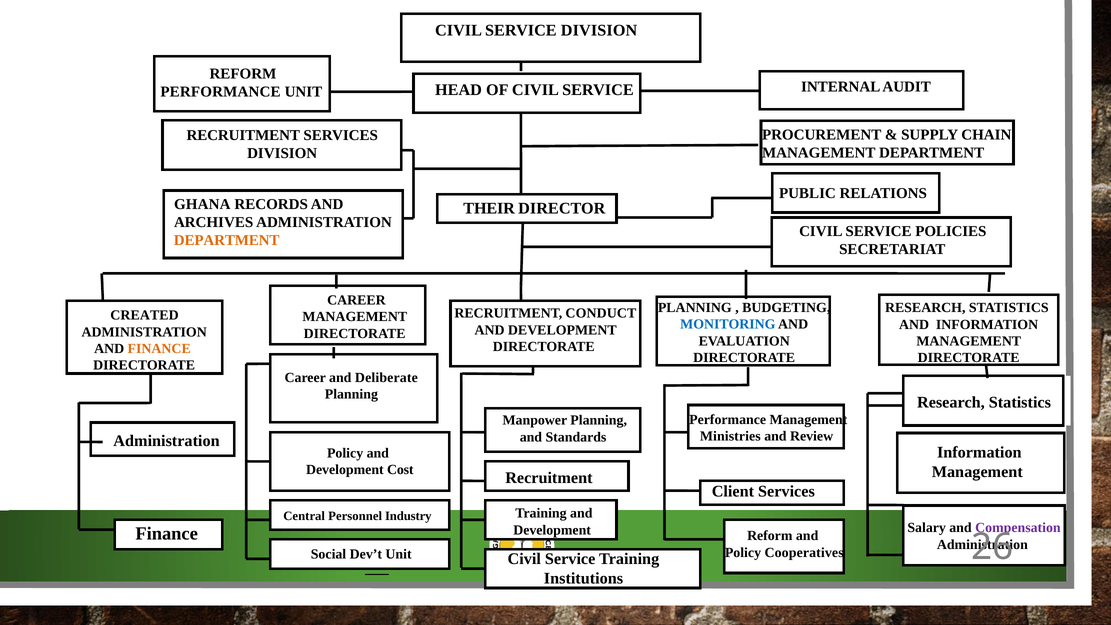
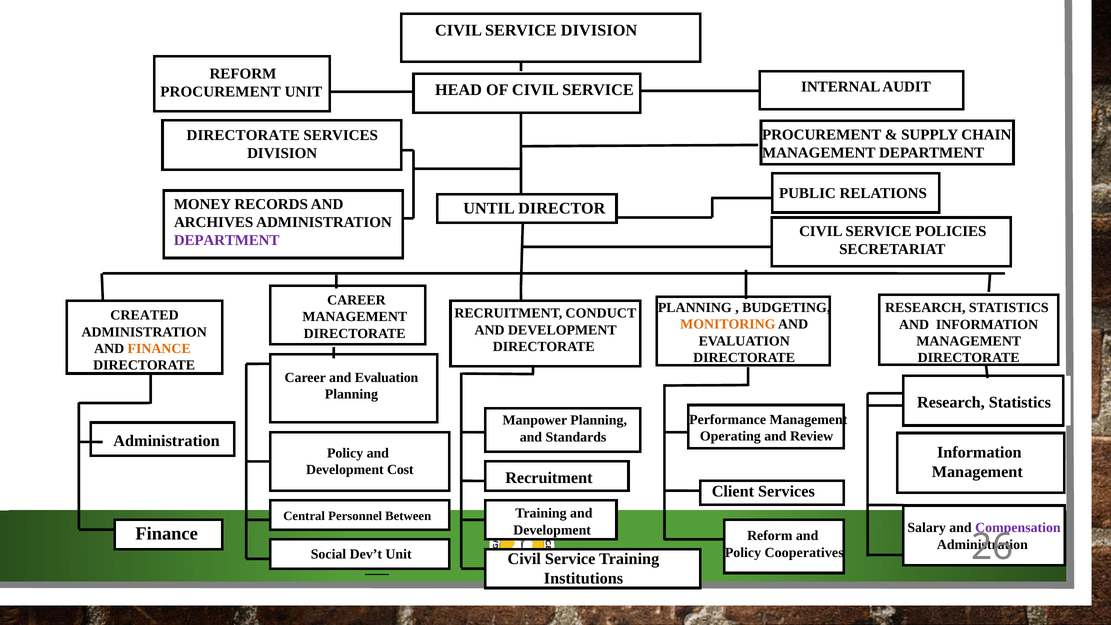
PERFORMANCE at (221, 92): PERFORMANCE -> PROCUREMENT
RECRUITMENT at (243, 135): RECRUITMENT -> DIRECTORATE
GHANA: GHANA -> MONEY
THEIR: THEIR -> UNTIL
DEPARTMENT at (227, 240) colour: orange -> purple
MONITORING colour: blue -> orange
Career and Deliberate: Deliberate -> Evaluation
Ministries: Ministries -> Operating
Industry: Industry -> Between
